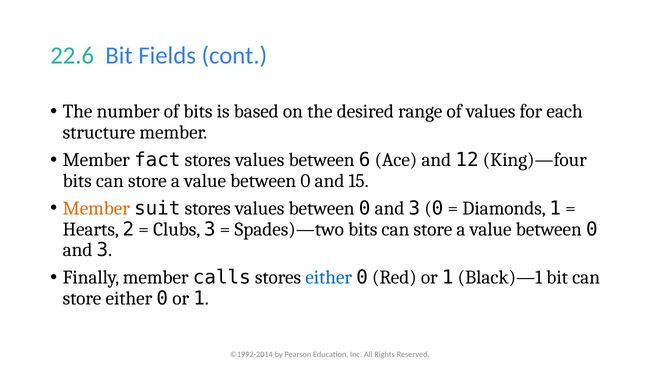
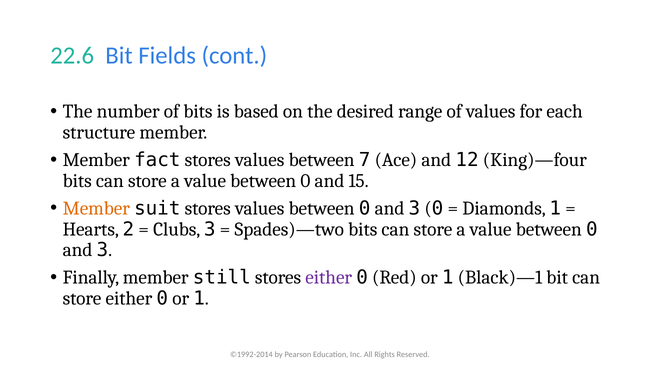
6: 6 -> 7
calls: calls -> still
either at (329, 278) colour: blue -> purple
